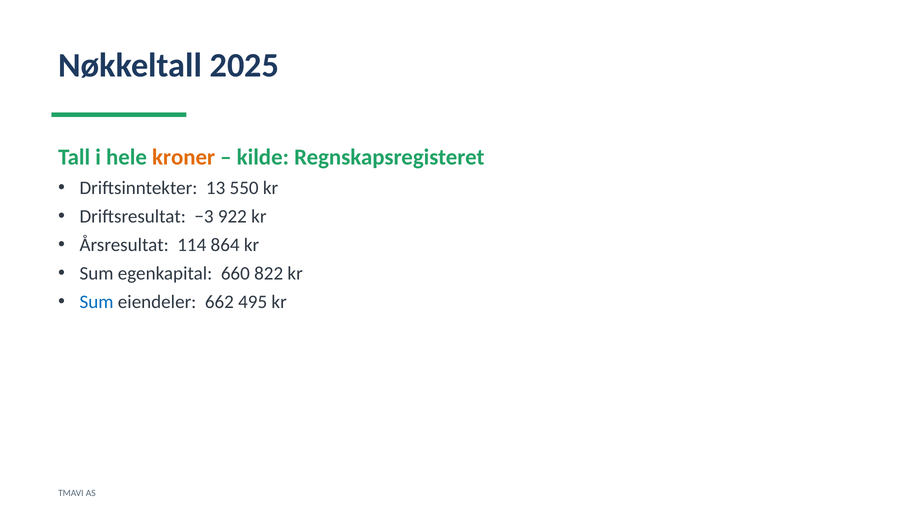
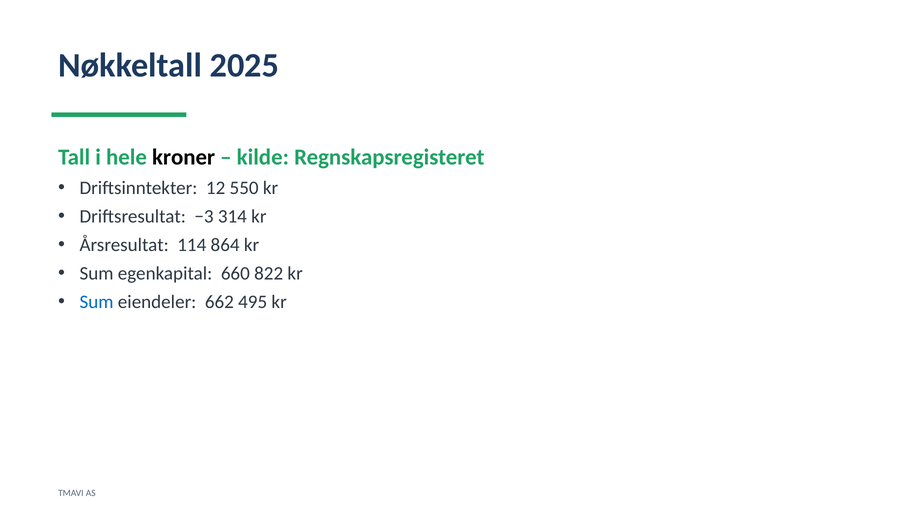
kroner colour: orange -> black
13: 13 -> 12
922: 922 -> 314
